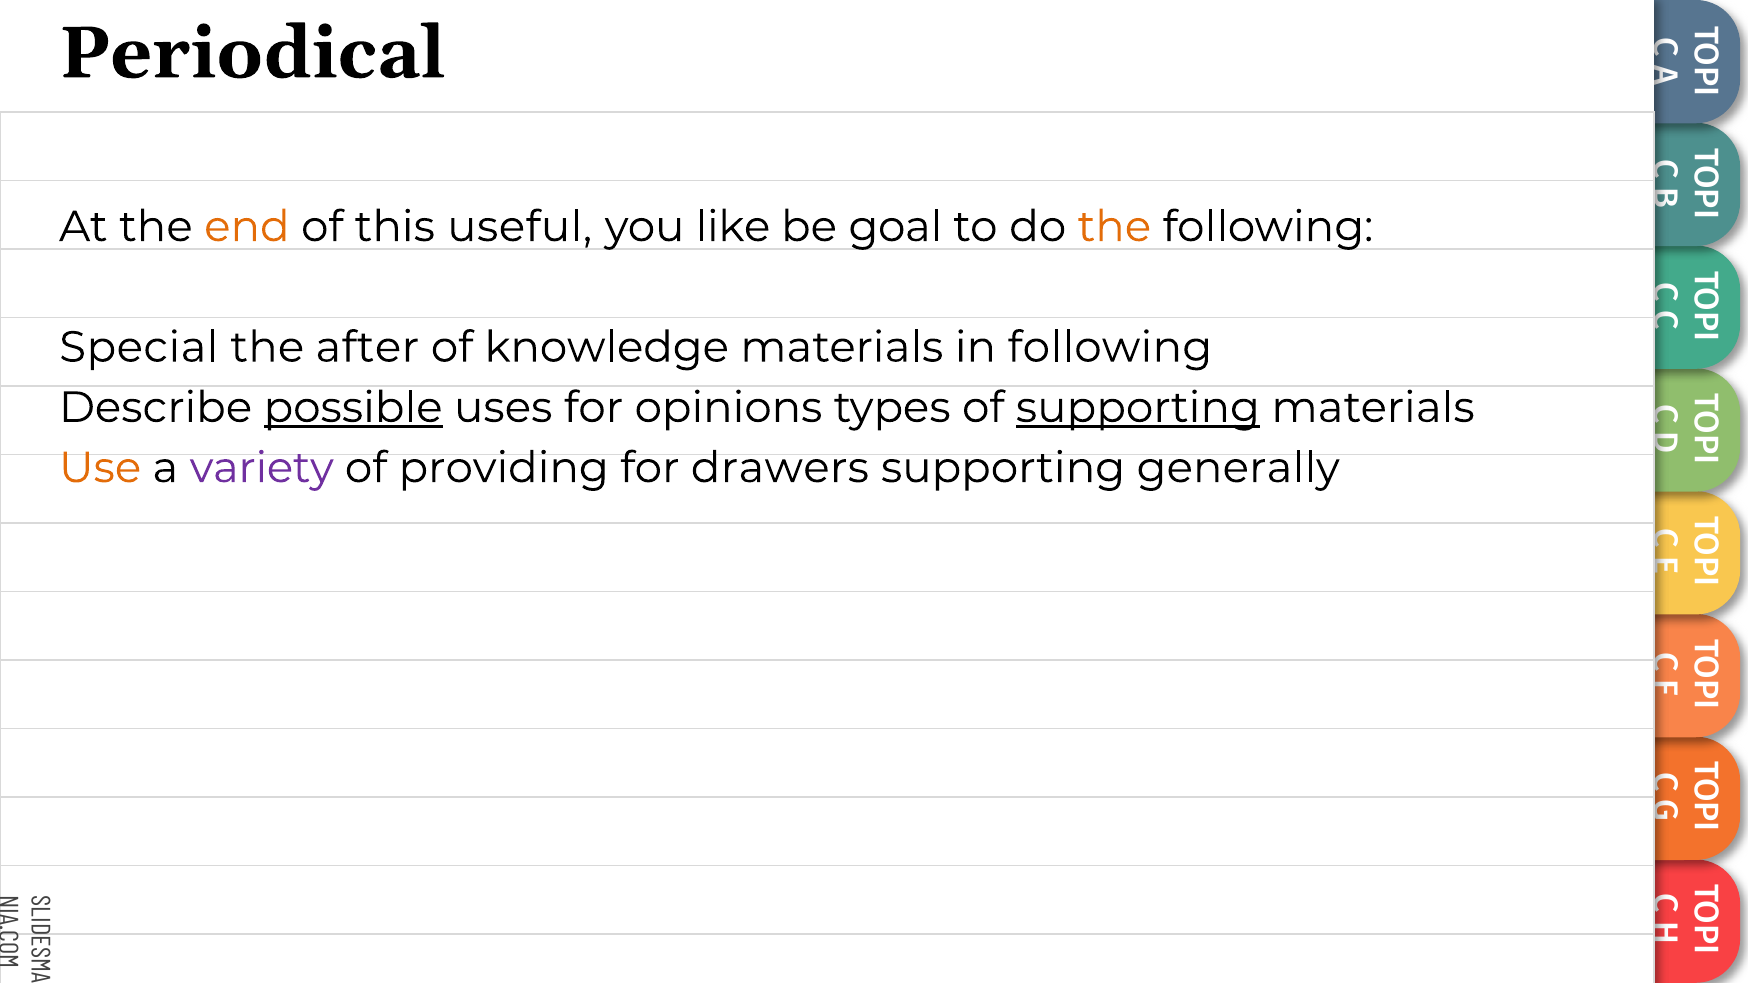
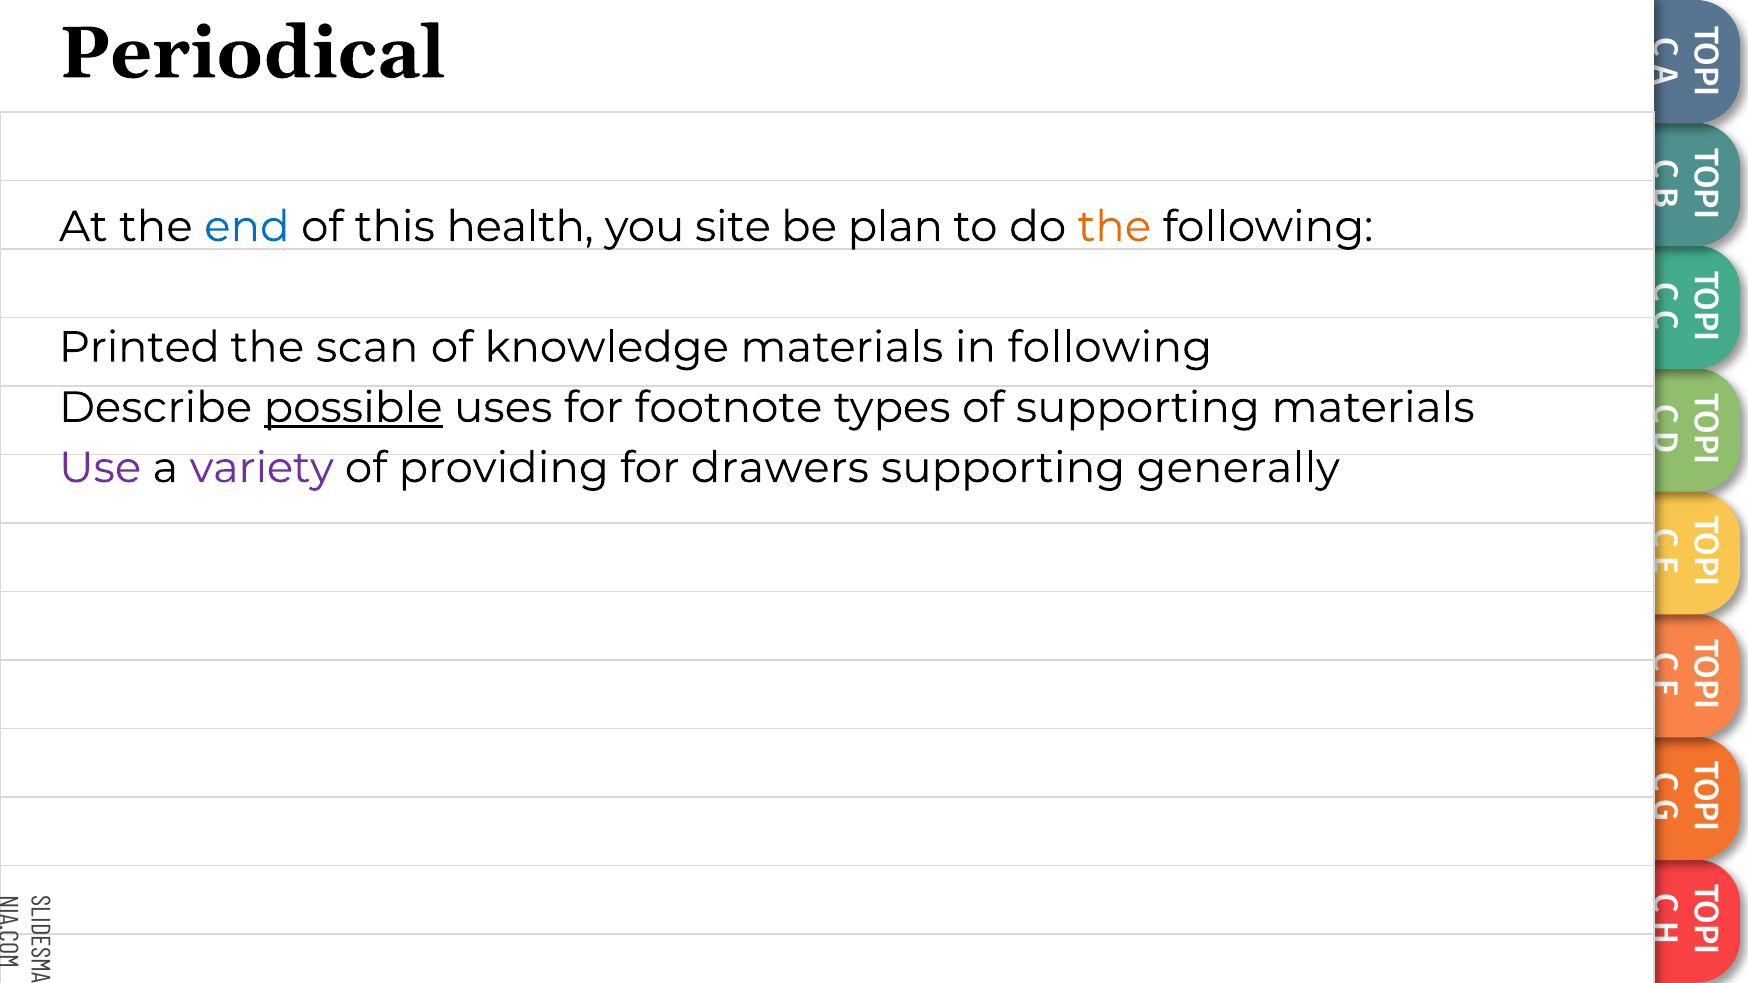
end colour: orange -> blue
useful: useful -> health
like: like -> site
goal: goal -> plan
Special: Special -> Printed
after: after -> scan
opinions: opinions -> footnote
supporting at (1138, 408) underline: present -> none
Use colour: orange -> purple
